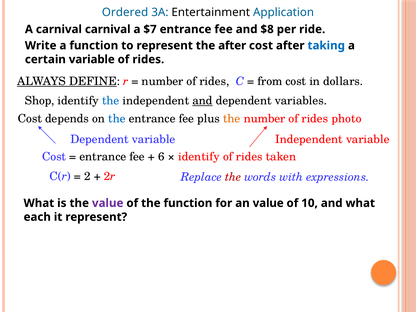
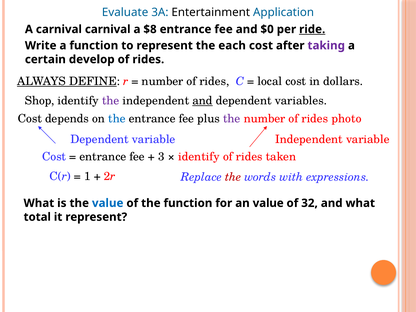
Ordered: Ordered -> Evaluate
$7: $7 -> $8
$8: $8 -> $0
ride underline: none -> present
the after: after -> each
taking colour: blue -> purple
certain variable: variable -> develop
from: from -> local
the at (111, 101) colour: blue -> purple
the at (232, 119) colour: orange -> purple
6: 6 -> 3
2: 2 -> 1
value at (108, 203) colour: purple -> blue
10: 10 -> 32
each: each -> total
